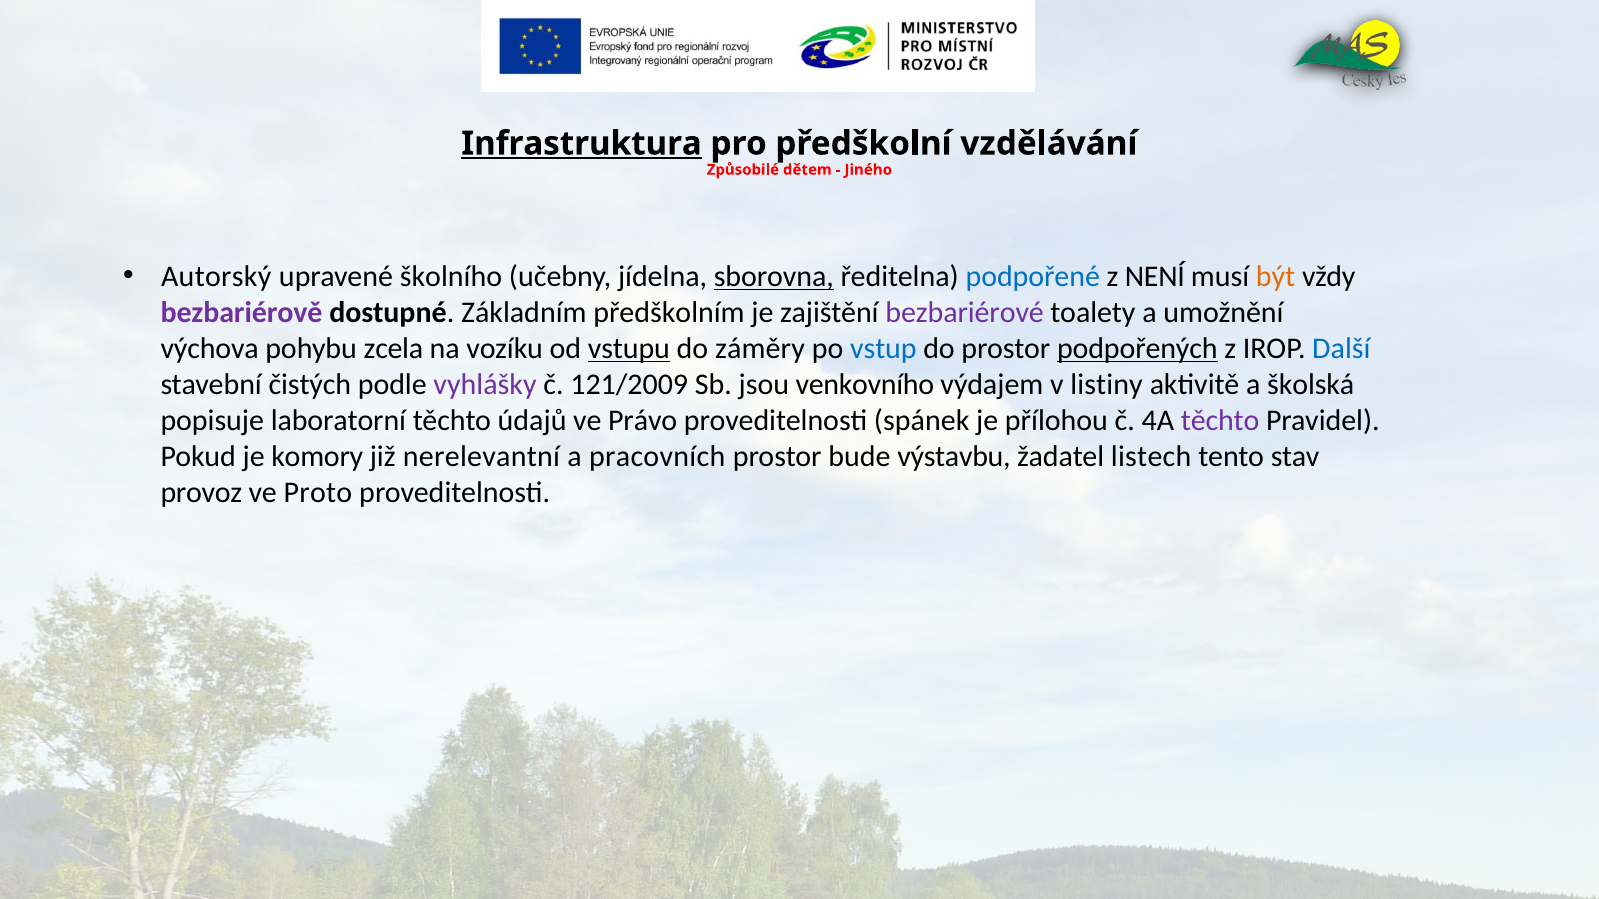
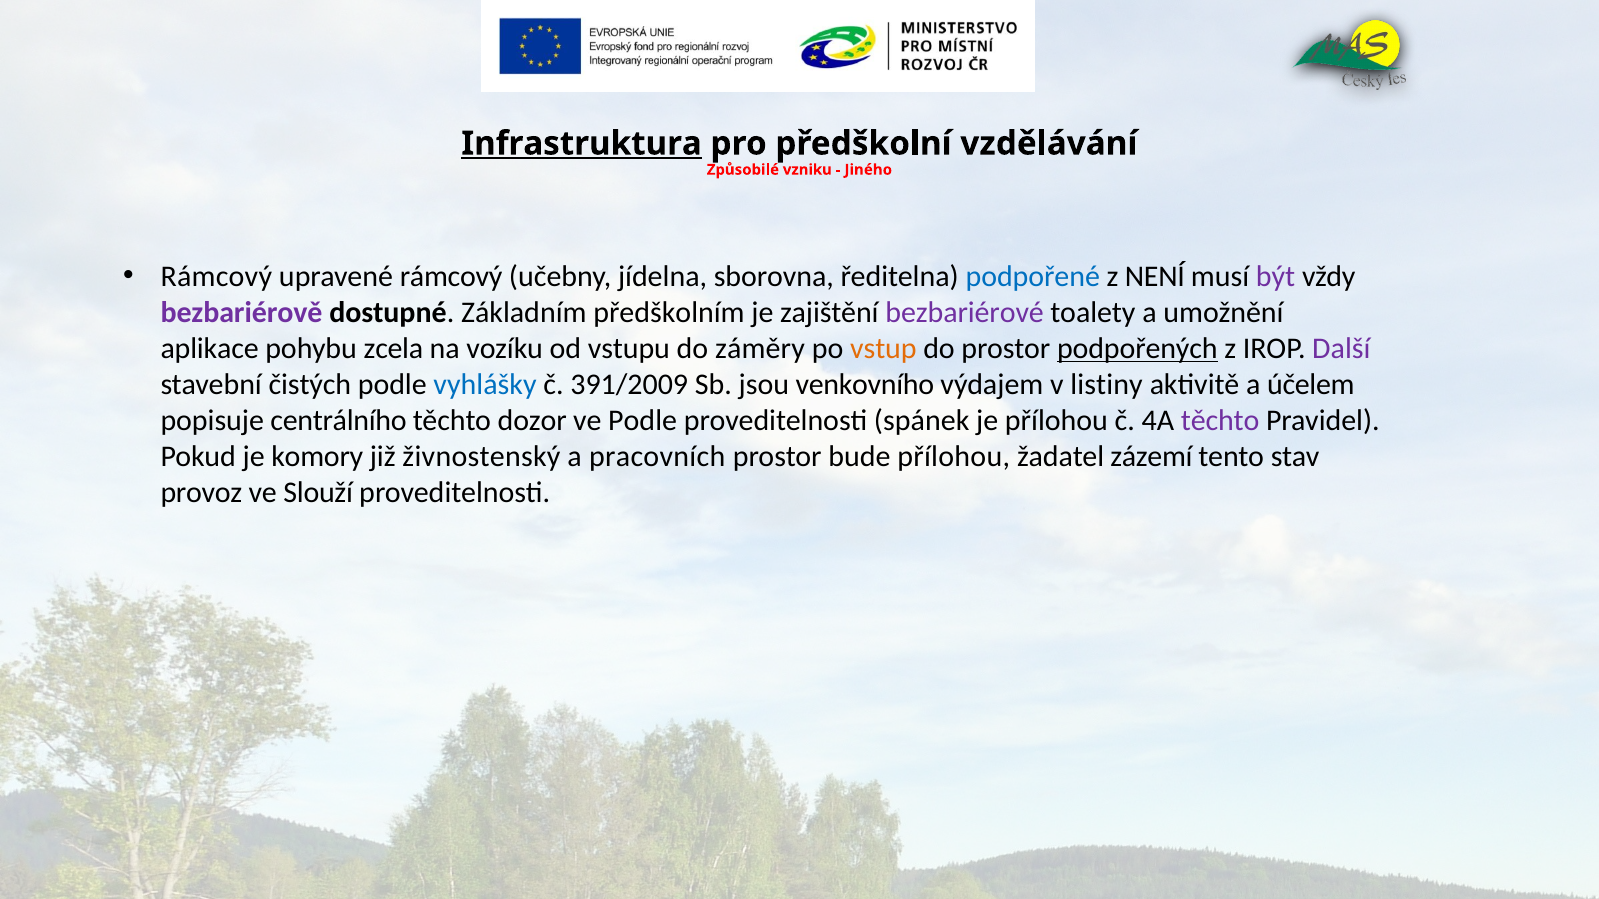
dětem: dětem -> vzniku
Autorský at (216, 277): Autorský -> Rámcový
upravené školního: školního -> rámcový
sborovna underline: present -> none
být colour: orange -> purple
výchova: výchova -> aplikace
vstupu underline: present -> none
vstup colour: blue -> orange
Další colour: blue -> purple
vyhlášky colour: purple -> blue
121/2009: 121/2009 -> 391/2009
školská: školská -> účelem
laboratorní: laboratorní -> centrálního
údajů: údajů -> dozor
ve Právo: Právo -> Podle
nerelevantní: nerelevantní -> živnostenský
bude výstavbu: výstavbu -> přílohou
listech: listech -> zázemí
Proto: Proto -> Slouží
